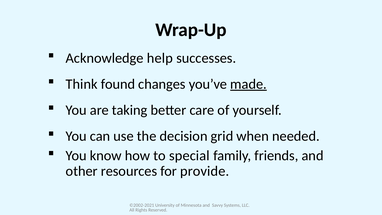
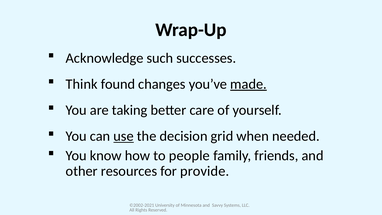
help: help -> such
use underline: none -> present
special: special -> people
